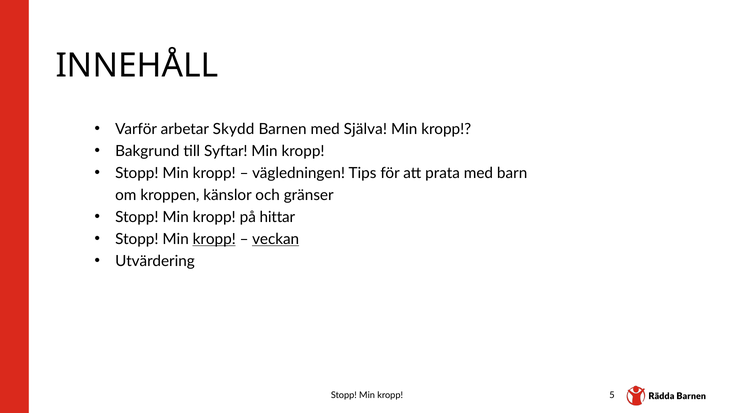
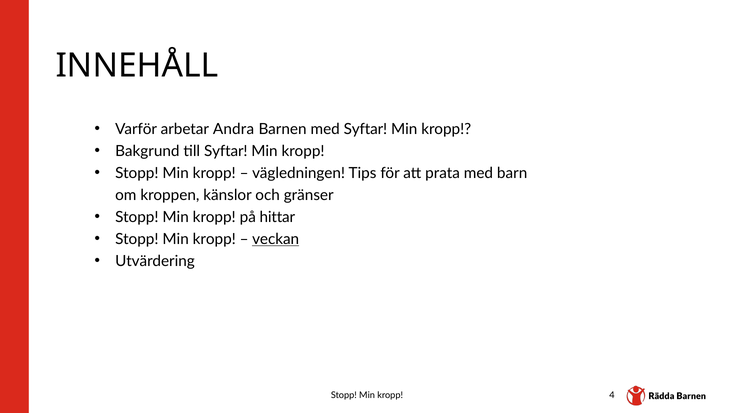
Skydd: Skydd -> Andra
med Själva: Själva -> Syftar
kropp at (214, 239) underline: present -> none
5: 5 -> 4
